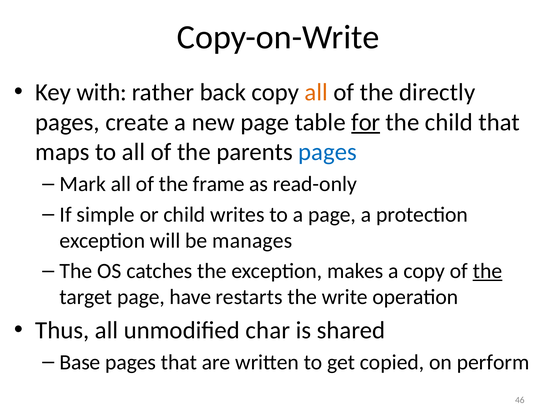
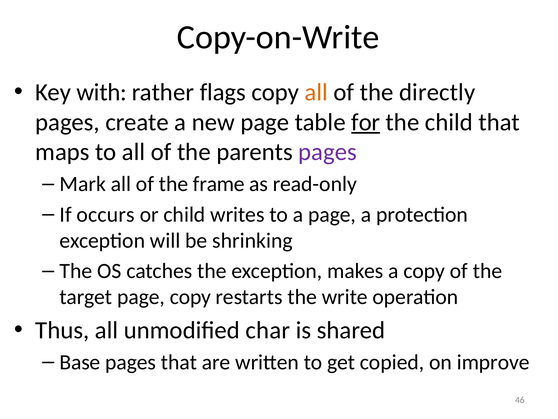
back: back -> flags
pages at (328, 152) colour: blue -> purple
simple: simple -> occurs
manages: manages -> shrinking
the at (488, 271) underline: present -> none
page have: have -> copy
perform: perform -> improve
